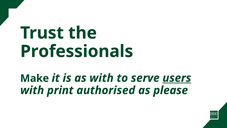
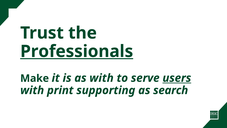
Professionals underline: none -> present
authorised: authorised -> supporting
please: please -> search
